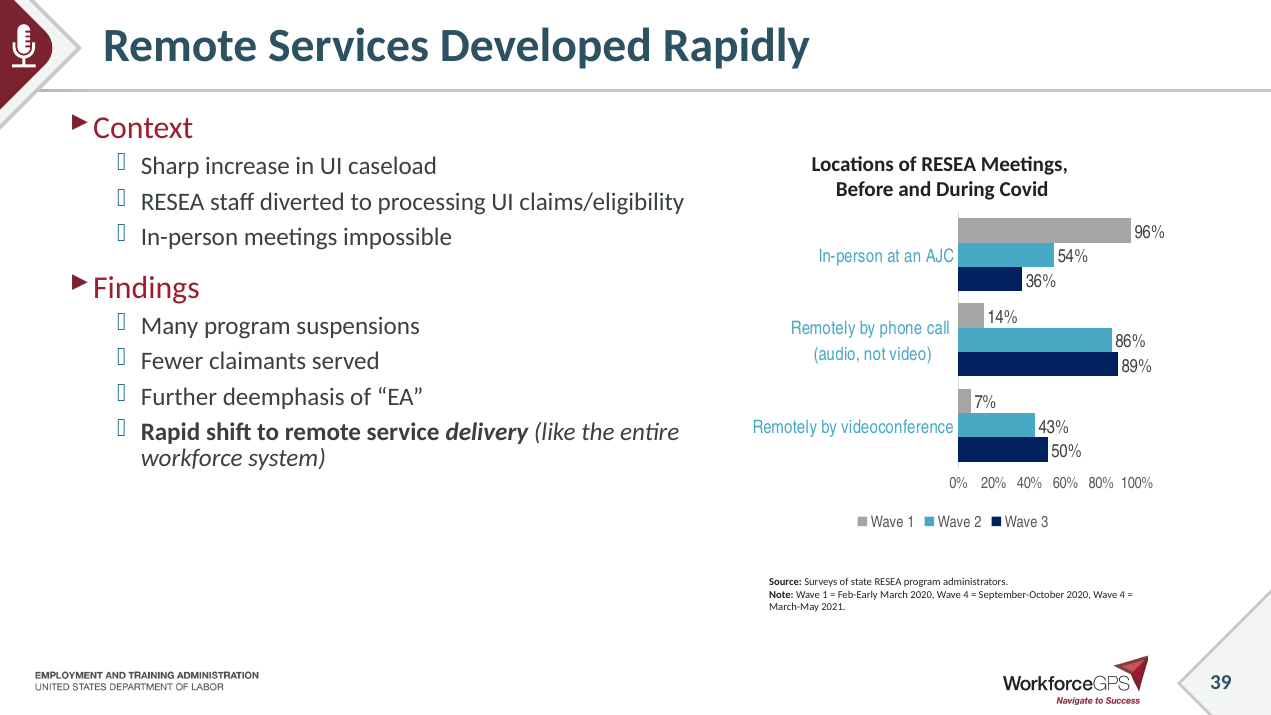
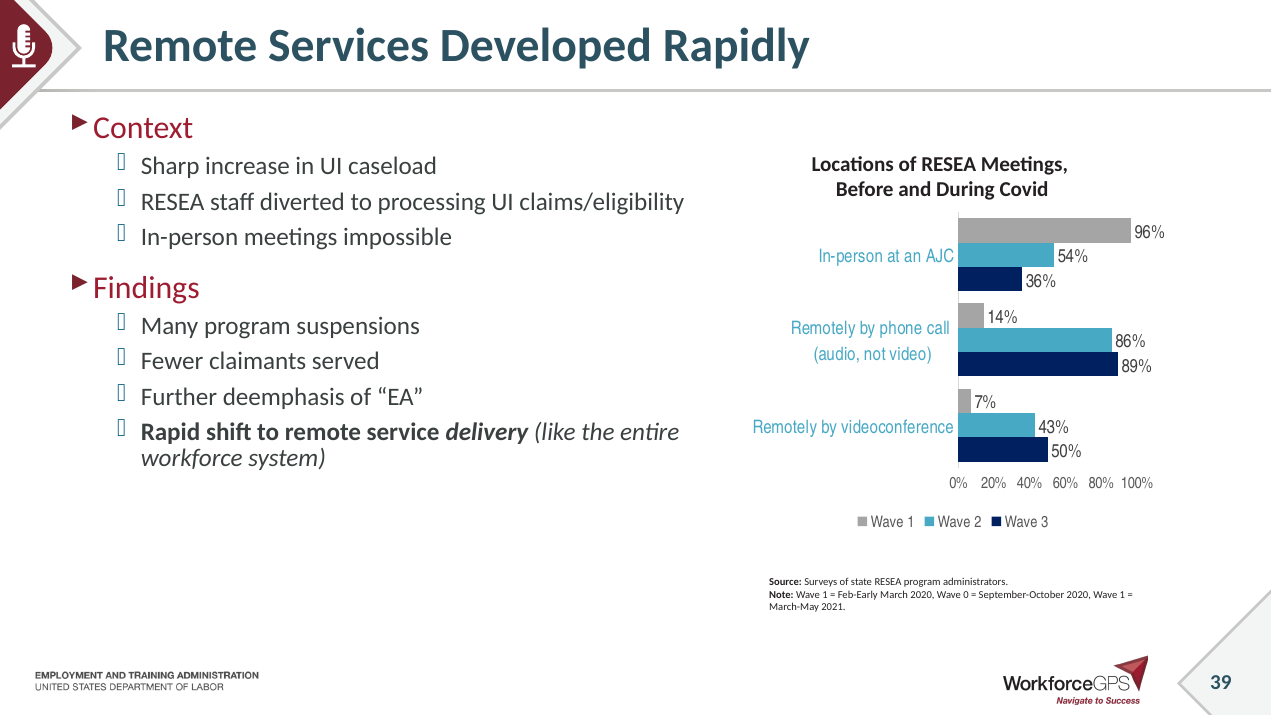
March 2020 Wave 4: 4 -> 0
September-October 2020 Wave 4: 4 -> 1
